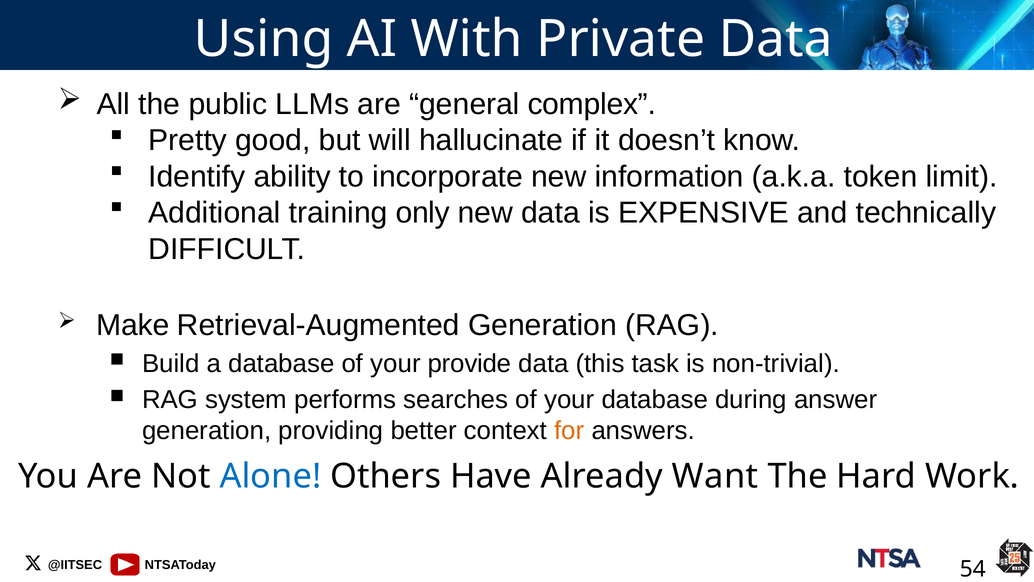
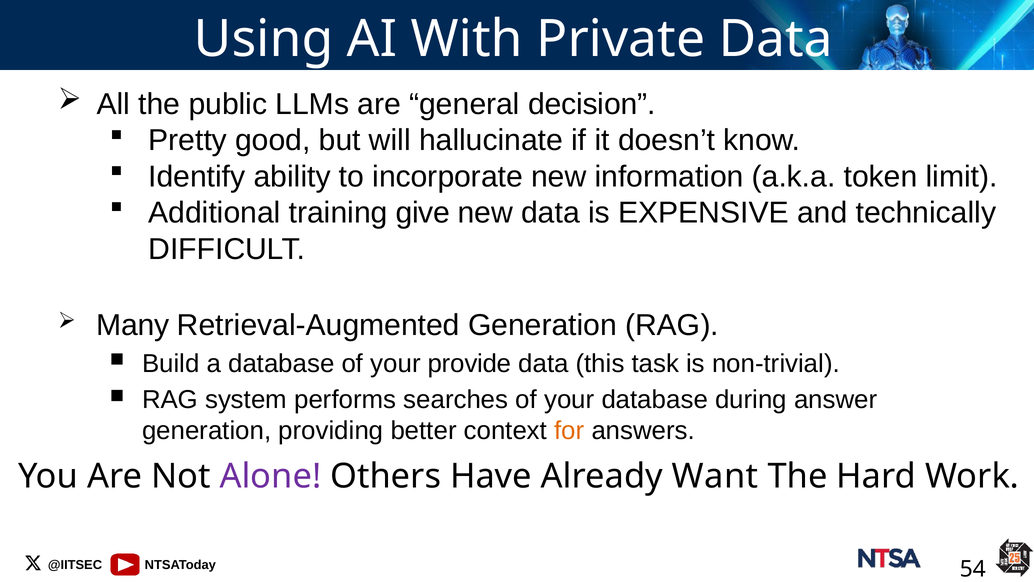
complex: complex -> decision
only: only -> give
Make: Make -> Many
Alone colour: blue -> purple
